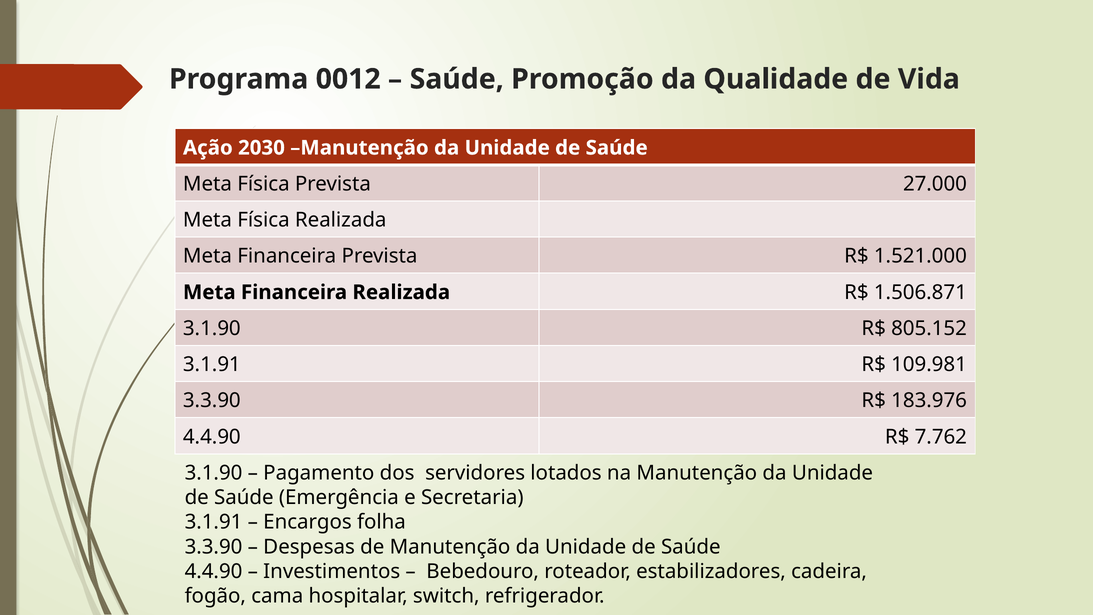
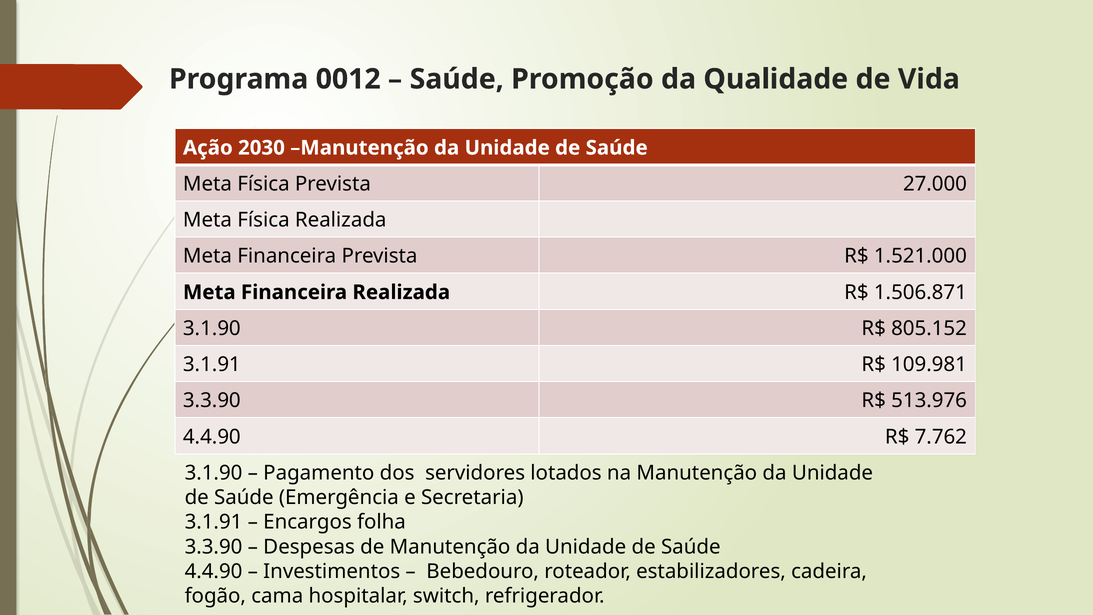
183.976: 183.976 -> 513.976
